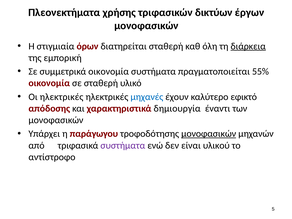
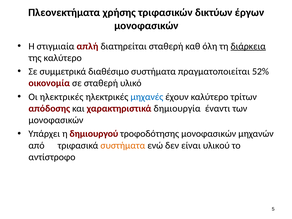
όρων: όρων -> απλή
της εμπορική: εμπορική -> καλύτερο
συμμετρικά οικονομία: οικονομία -> διαθέσιμο
55%: 55% -> 52%
εφικτό: εφικτό -> τρίτων
παράγωγου: παράγωγου -> δημιουργού
μονοφασικών at (209, 134) underline: present -> none
συστήματα at (123, 145) colour: purple -> orange
